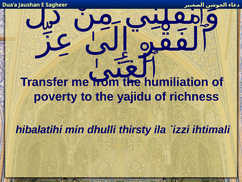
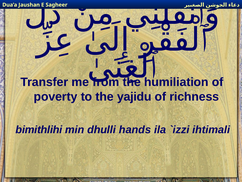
hibalatihi: hibalatihi -> bimithlihi
thirsty: thirsty -> hands
